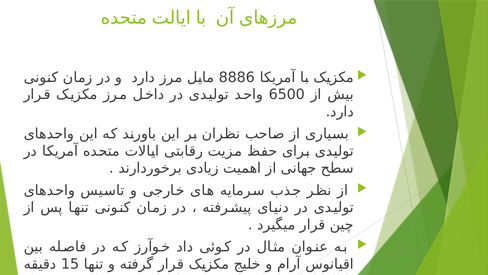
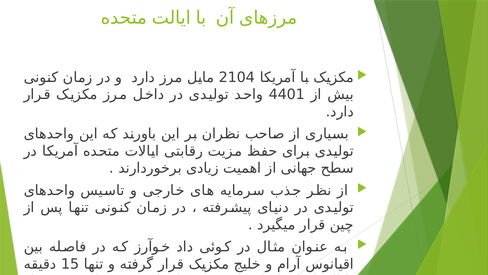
8886: 8886 -> 2104
6500: 6500 -> 4401
